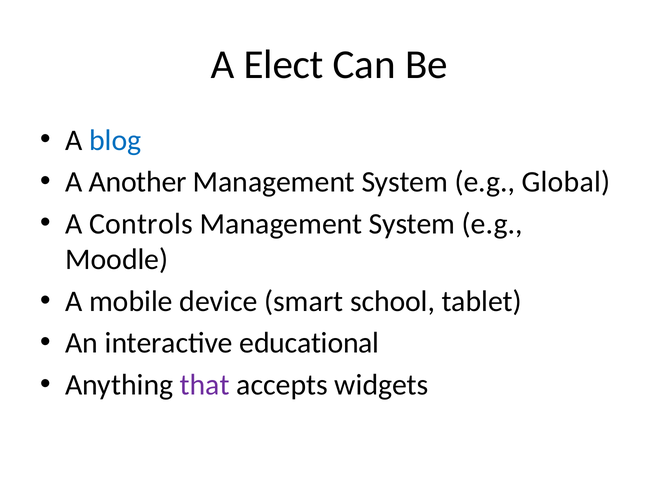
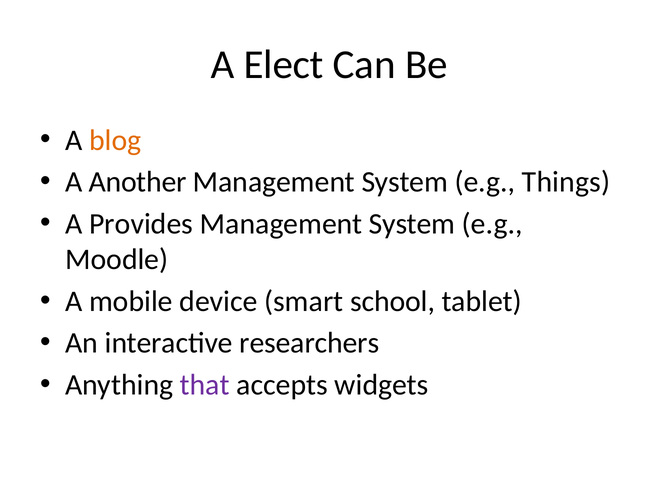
blog colour: blue -> orange
Global: Global -> Things
Controls: Controls -> Provides
educational: educational -> researchers
